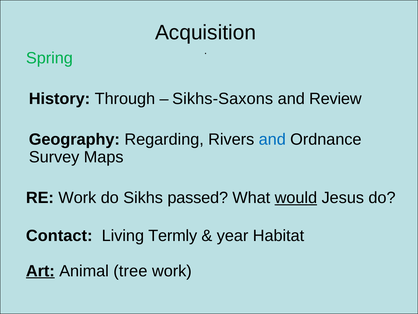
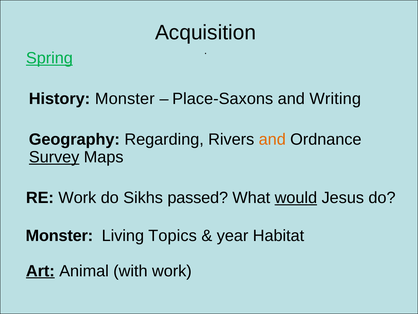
Spring underline: none -> present
History Through: Through -> Monster
Sikhs-Saxons: Sikhs-Saxons -> Place-Saxons
Review: Review -> Writing
and at (272, 139) colour: blue -> orange
Survey underline: none -> present
Contact at (59, 235): Contact -> Monster
Termly: Termly -> Topics
tree: tree -> with
